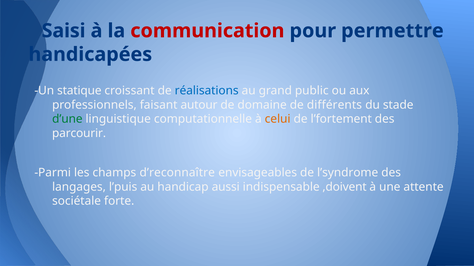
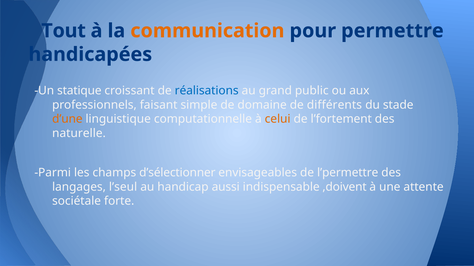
Saisi: Saisi -> Tout
communication colour: red -> orange
autour: autour -> simple
d’une colour: green -> orange
parcourir: parcourir -> naturelle
d’reconnaître: d’reconnaître -> d’sélectionner
l’syndrome: l’syndrome -> l’permettre
l’puis: l’puis -> l’seul
